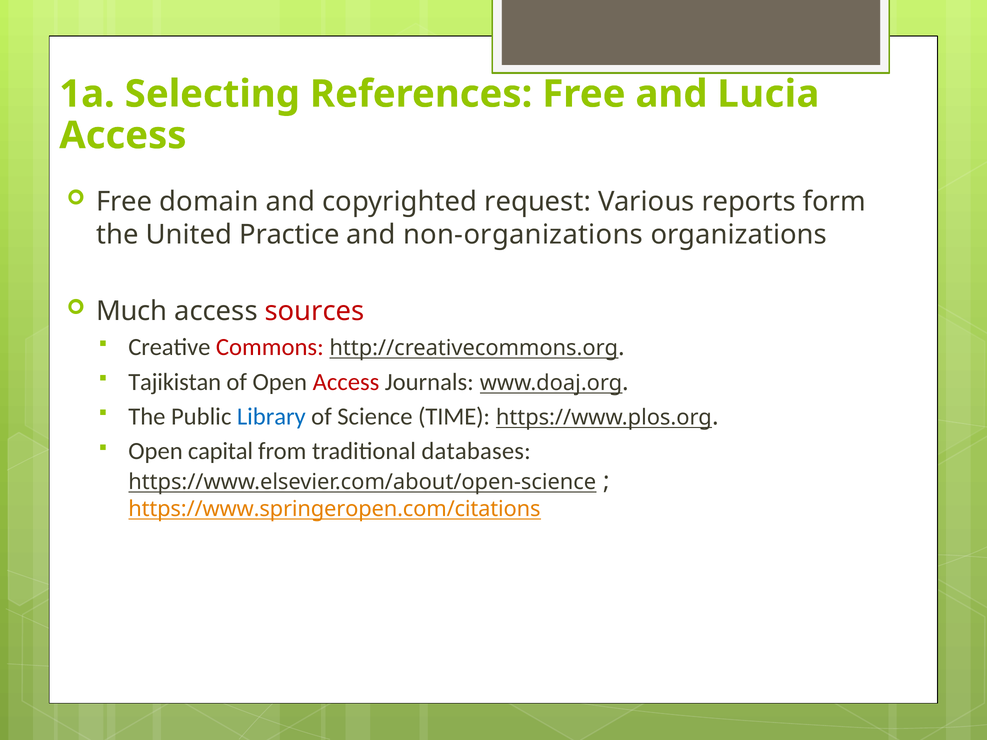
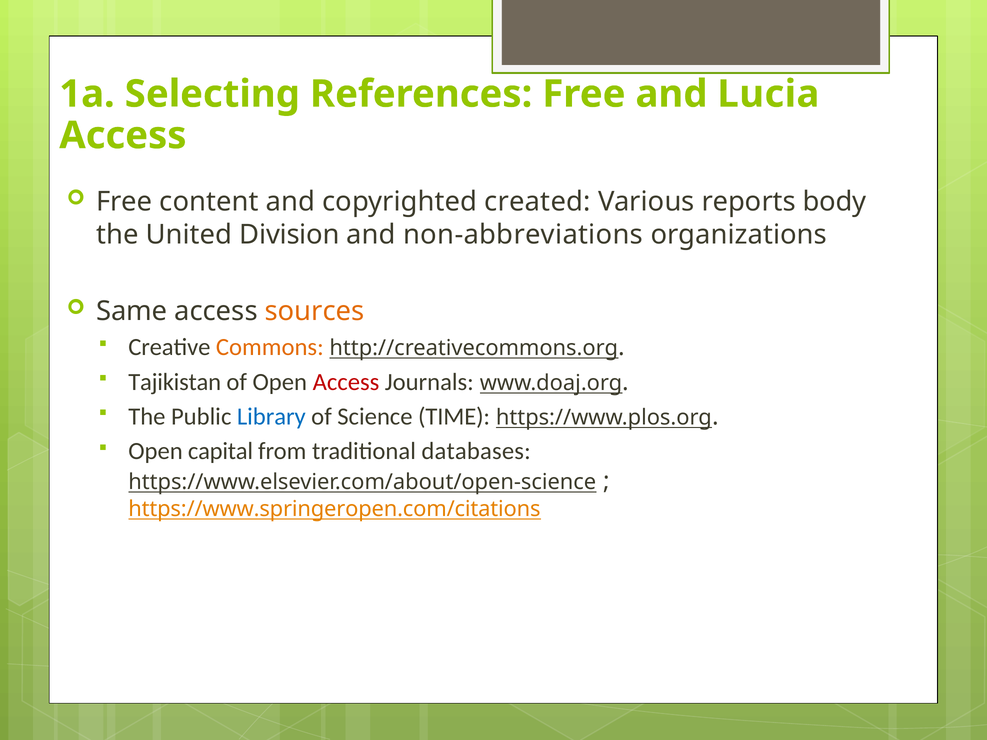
domain: domain -> content
request: request -> created
form: form -> body
Practice: Practice -> Division
non-organizations: non-organizations -> non-abbreviations
Much: Much -> Same
sources colour: red -> orange
Commons colour: red -> orange
